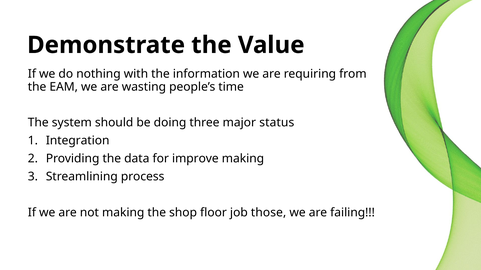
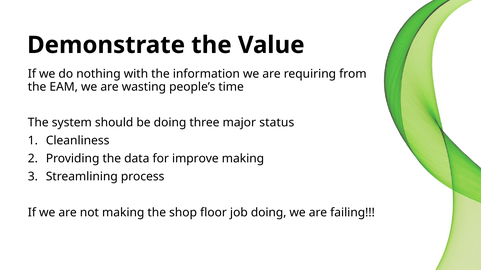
Integration: Integration -> Cleanliness
job those: those -> doing
